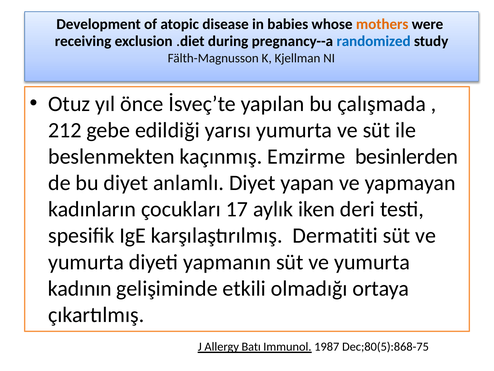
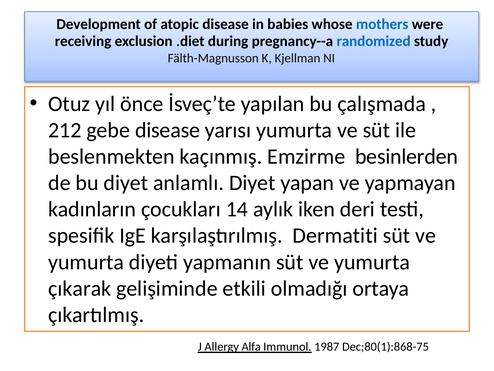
mothers colour: orange -> blue
gebe edildiği: edildiği -> disease
17: 17 -> 14
kadının: kadının -> çıkarak
Batı: Batı -> Alfa
Dec;80(5):868-75: Dec;80(5):868-75 -> Dec;80(1):868-75
